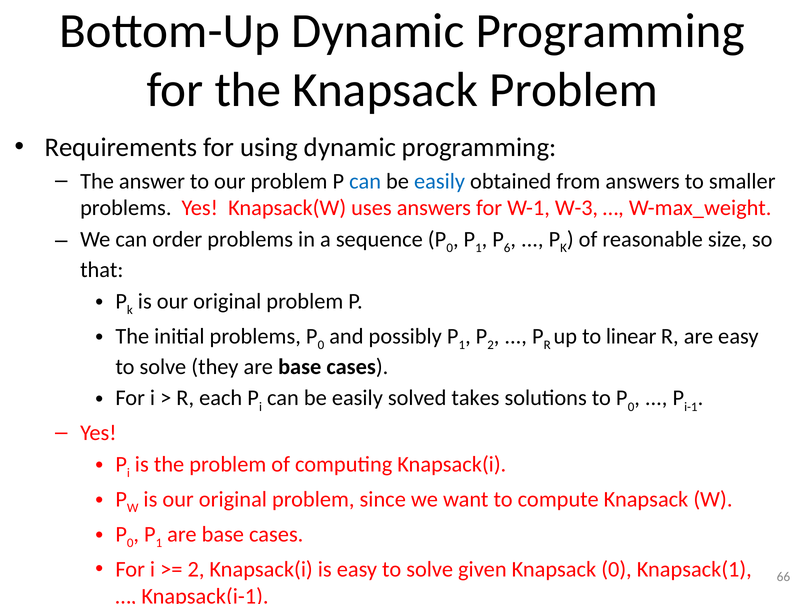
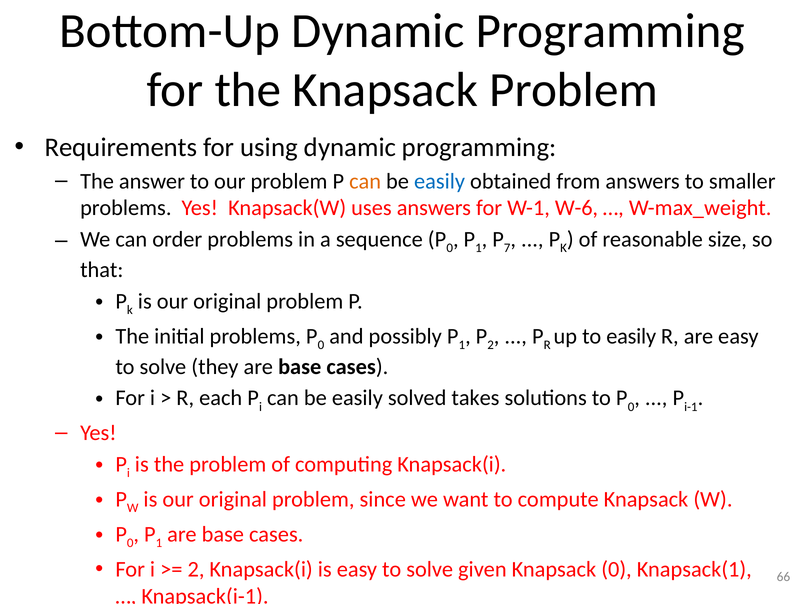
can at (365, 181) colour: blue -> orange
W-3: W-3 -> W-6
6: 6 -> 7
to linear: linear -> easily
